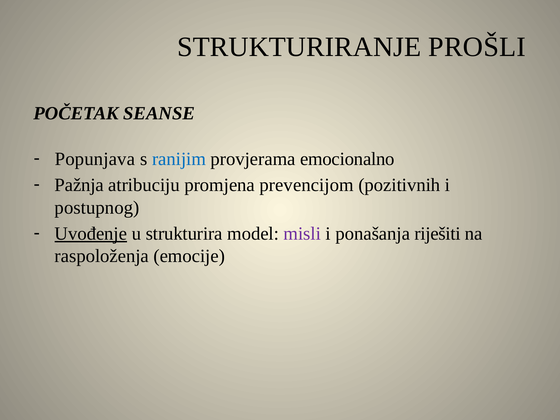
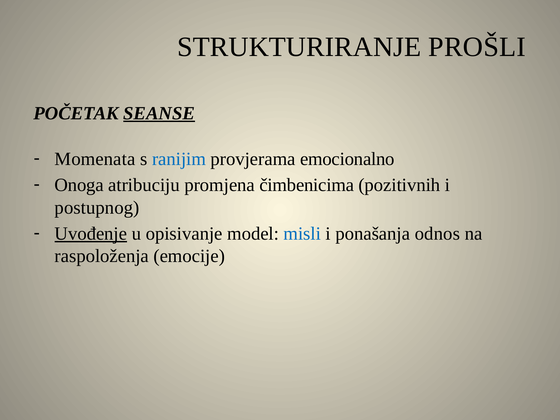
SEANSE underline: none -> present
Popunjava: Popunjava -> Momenata
Pažnja: Pažnja -> Onoga
prevencijom: prevencijom -> čimbenicima
strukturira: strukturira -> opisivanje
misli colour: purple -> blue
riješiti: riješiti -> odnos
